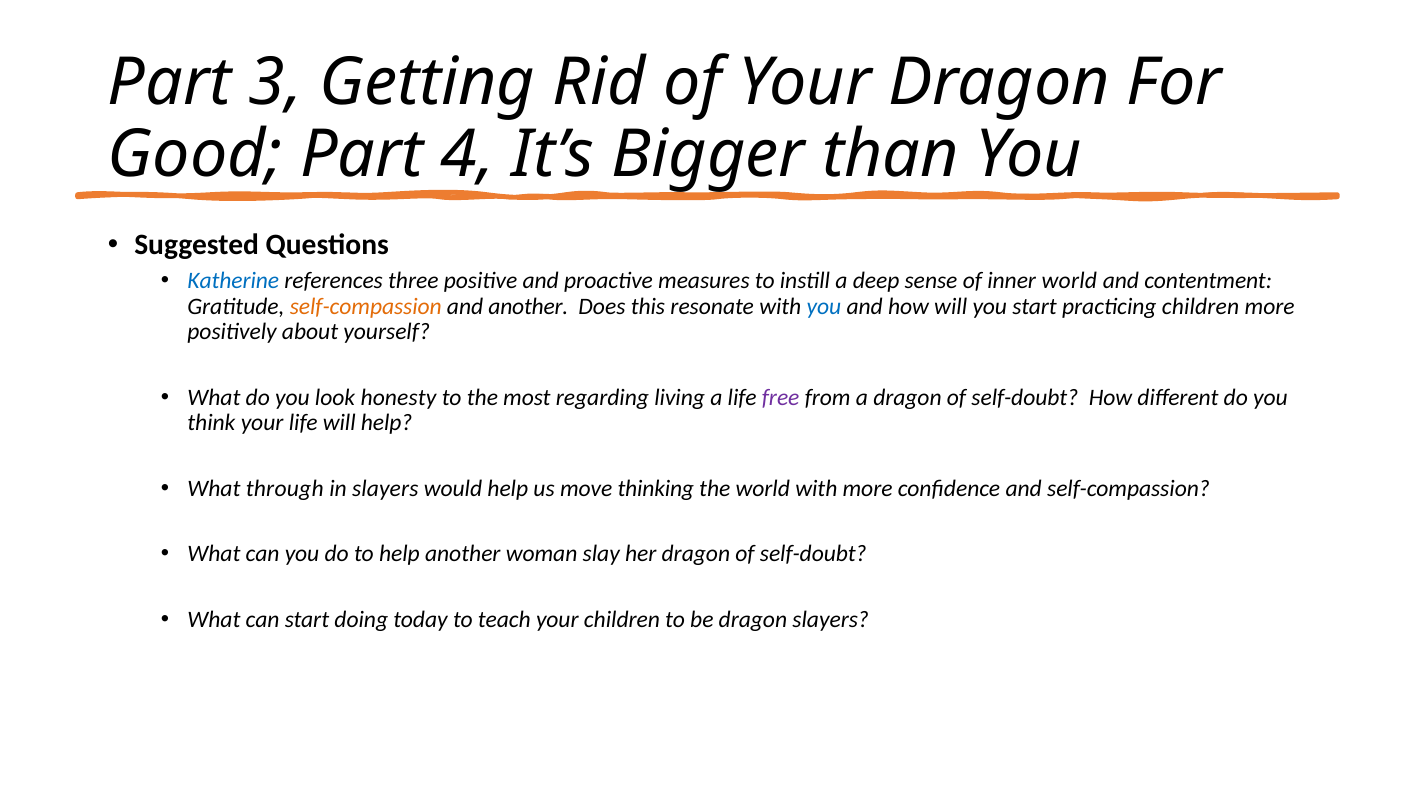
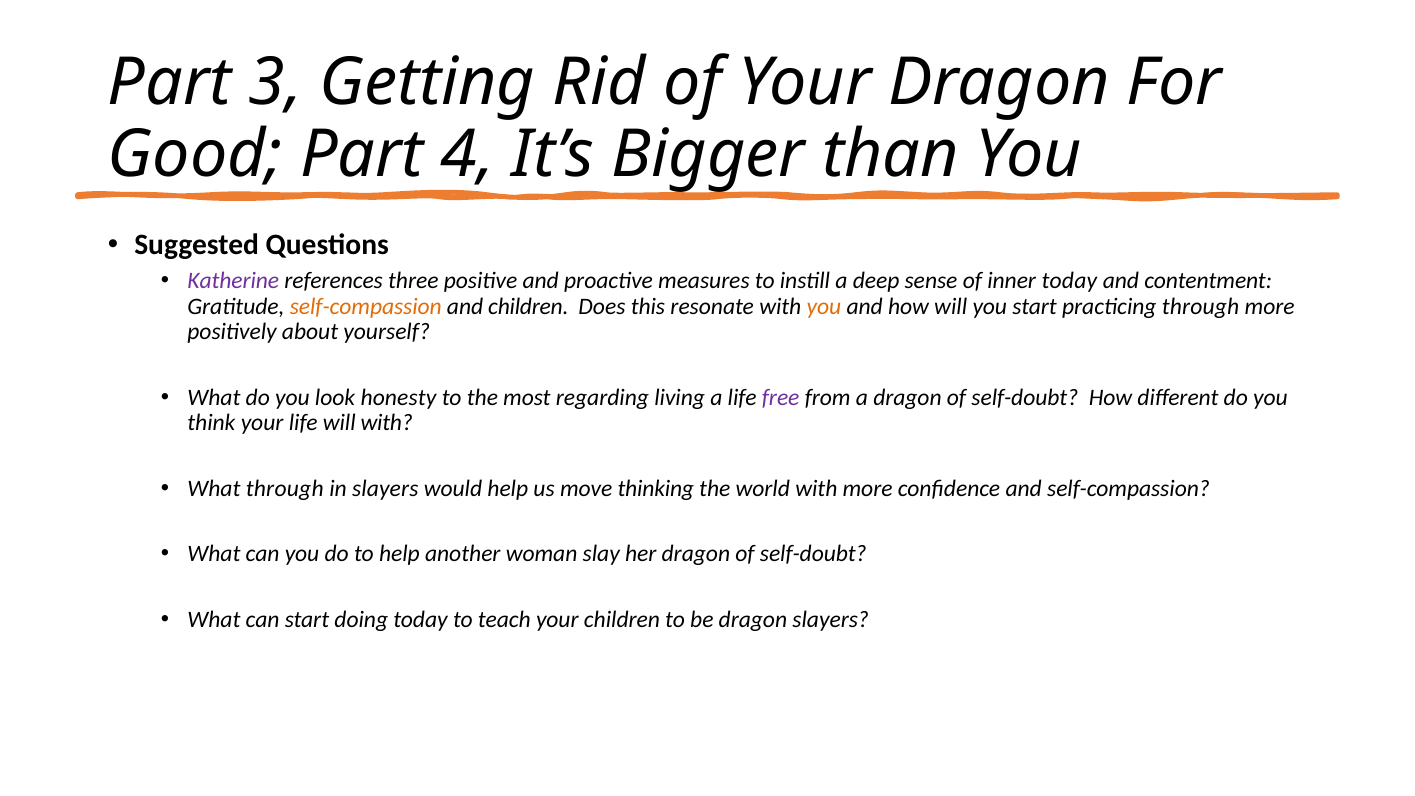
Katherine colour: blue -> purple
inner world: world -> today
and another: another -> children
you at (824, 306) colour: blue -> orange
practicing children: children -> through
will help: help -> with
